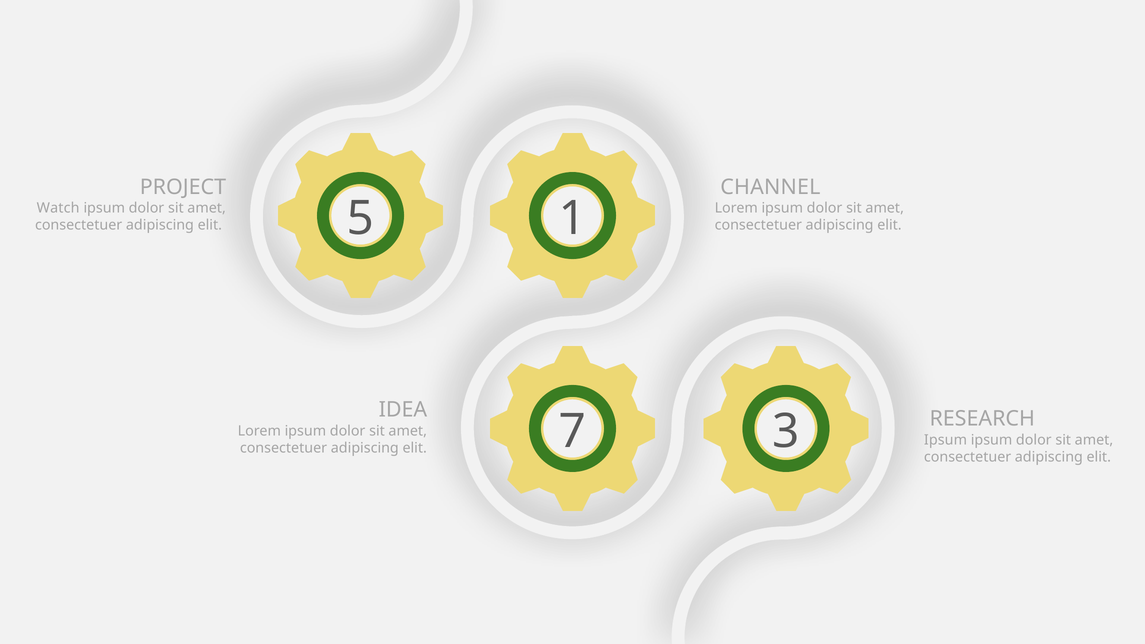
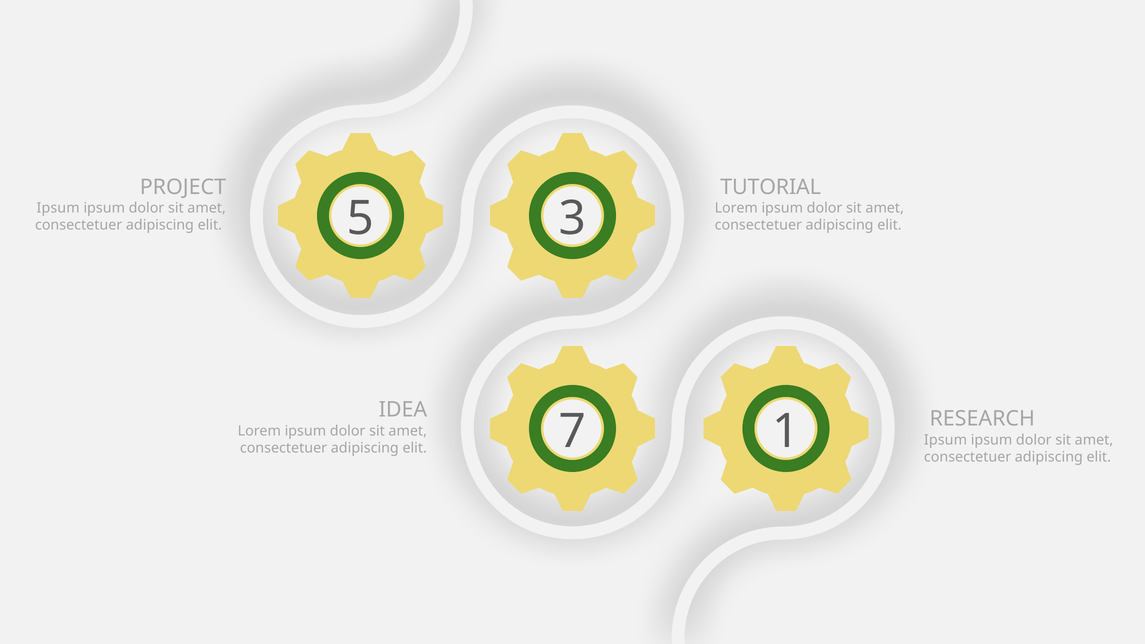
CHANNEL: CHANNEL -> TUTORIAL
Watch at (58, 208): Watch -> Ipsum
1: 1 -> 3
3: 3 -> 1
